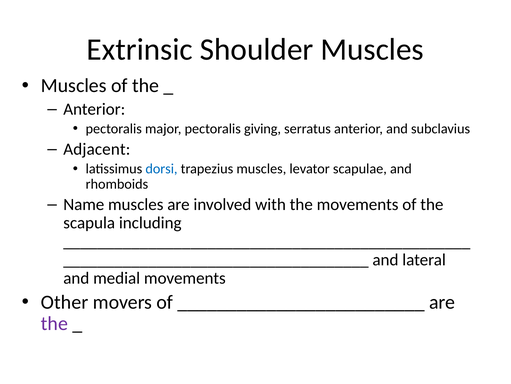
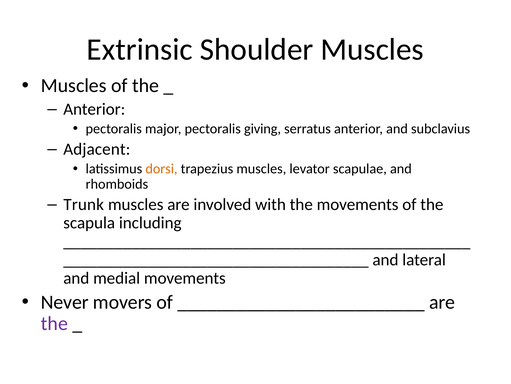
dorsi colour: blue -> orange
Name: Name -> Trunk
Other: Other -> Never
